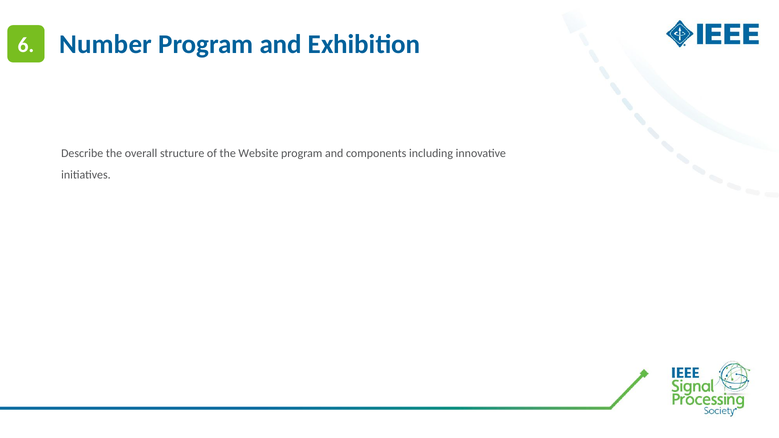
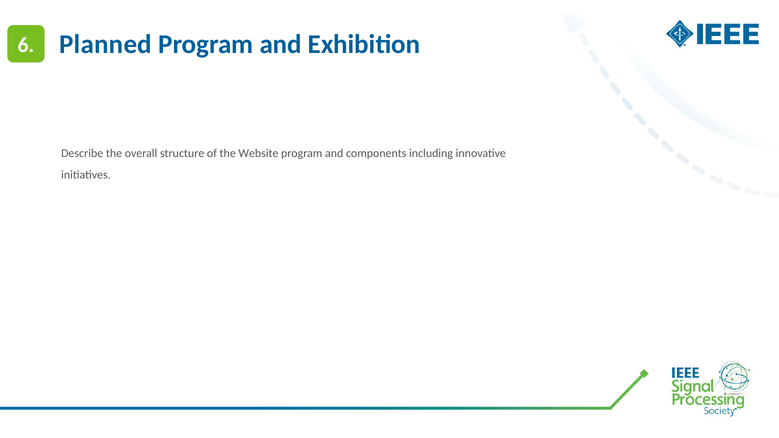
Number: Number -> Planned
